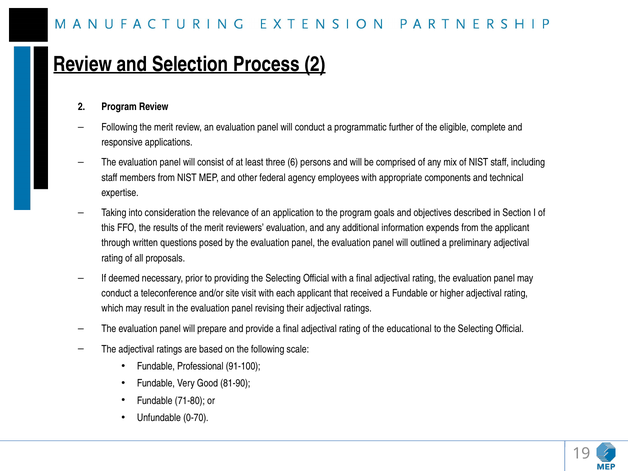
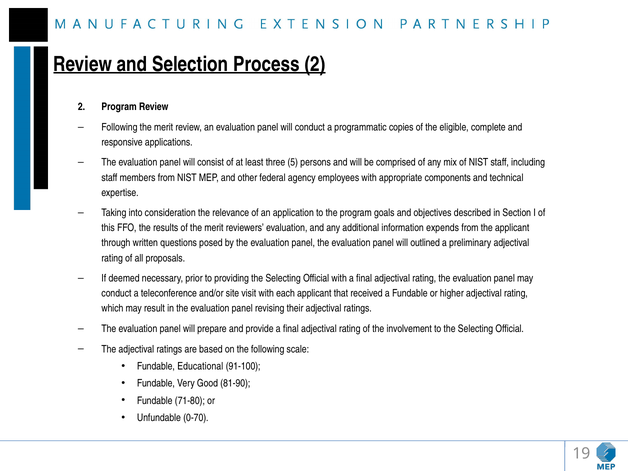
further: further -> copies
6: 6 -> 5
educational: educational -> involvement
Professional: Professional -> Educational
